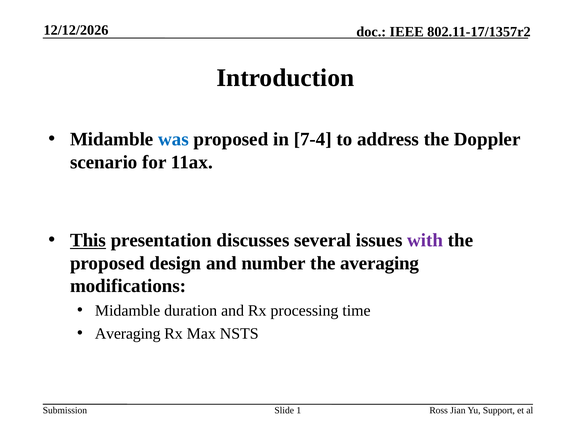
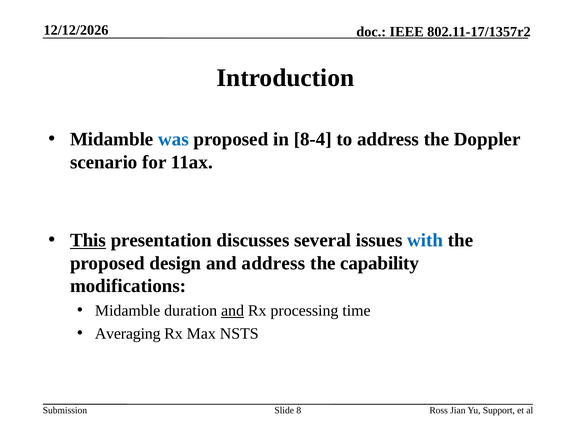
7-4: 7-4 -> 8-4
with colour: purple -> blue
and number: number -> address
the averaging: averaging -> capability
and at (233, 311) underline: none -> present
1: 1 -> 8
